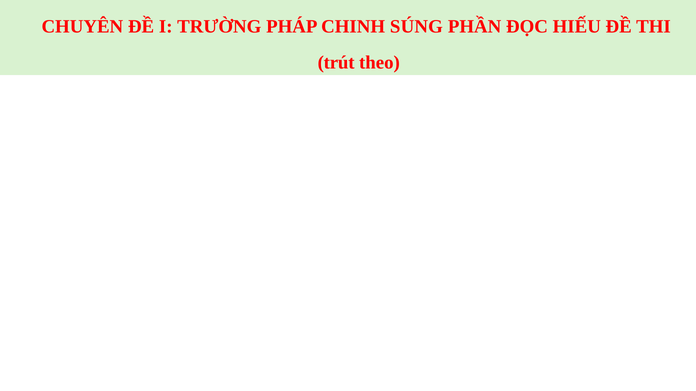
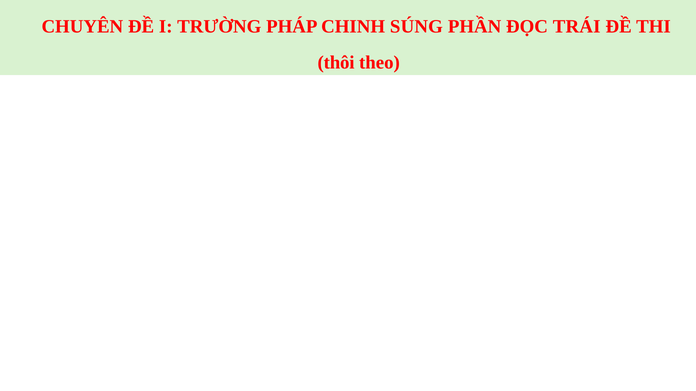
HIẾU: HIẾU -> TRÁI
trút: trút -> thôi
